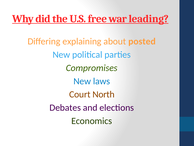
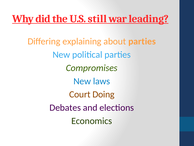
free: free -> still
about posted: posted -> parties
North: North -> Doing
